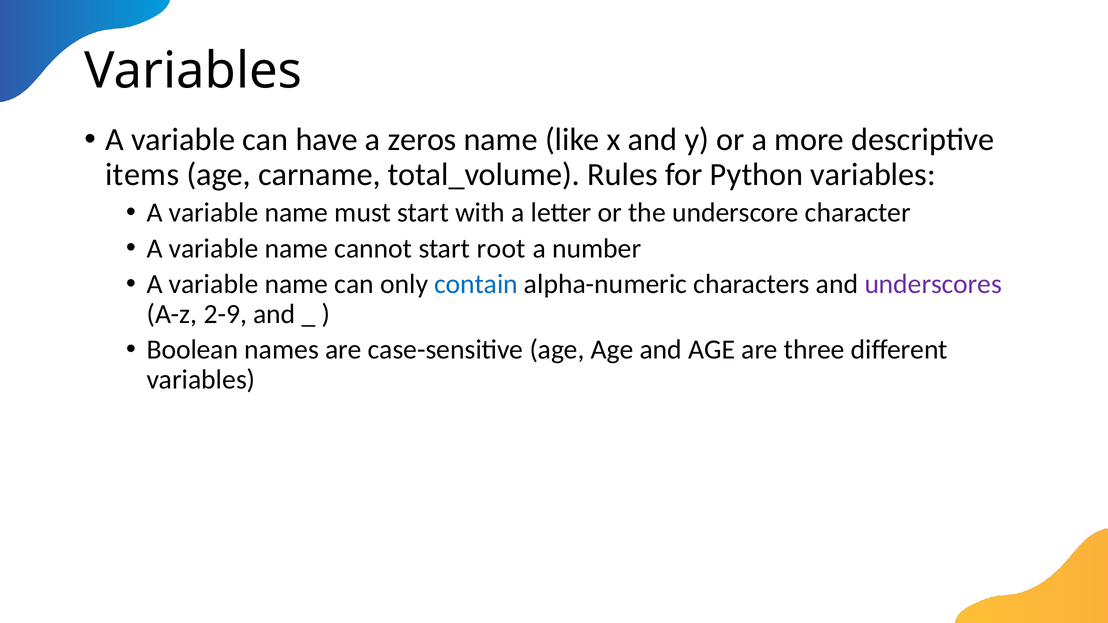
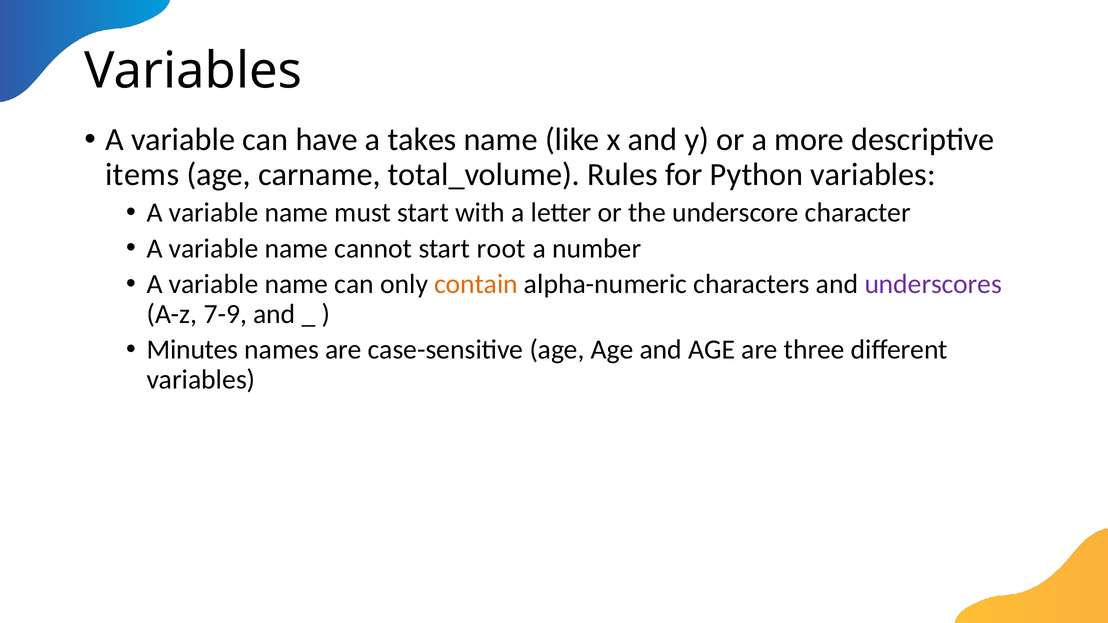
zeros: zeros -> takes
contain colour: blue -> orange
2-9: 2-9 -> 7-9
Boolean: Boolean -> Minutes
